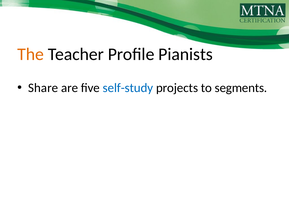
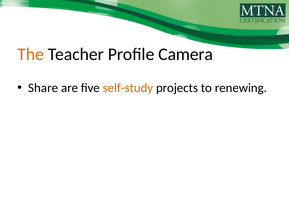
Pianists: Pianists -> Camera
self-study colour: blue -> orange
segments: segments -> renewing
